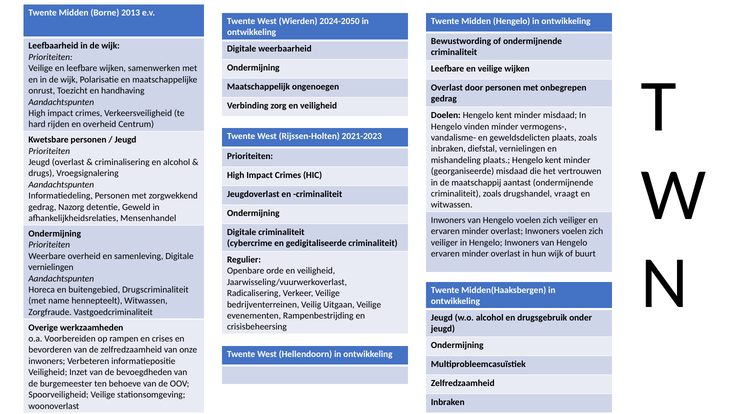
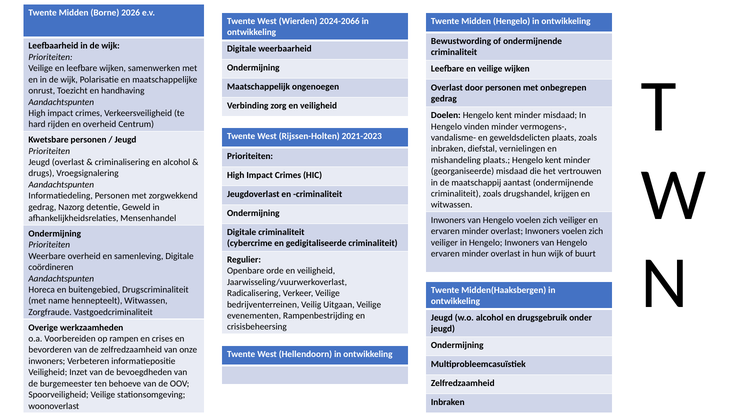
2013: 2013 -> 2026
2024-2050: 2024-2050 -> 2024-2066
vraagt: vraagt -> krijgen
vernielingen at (51, 268): vernielingen -> coördineren
